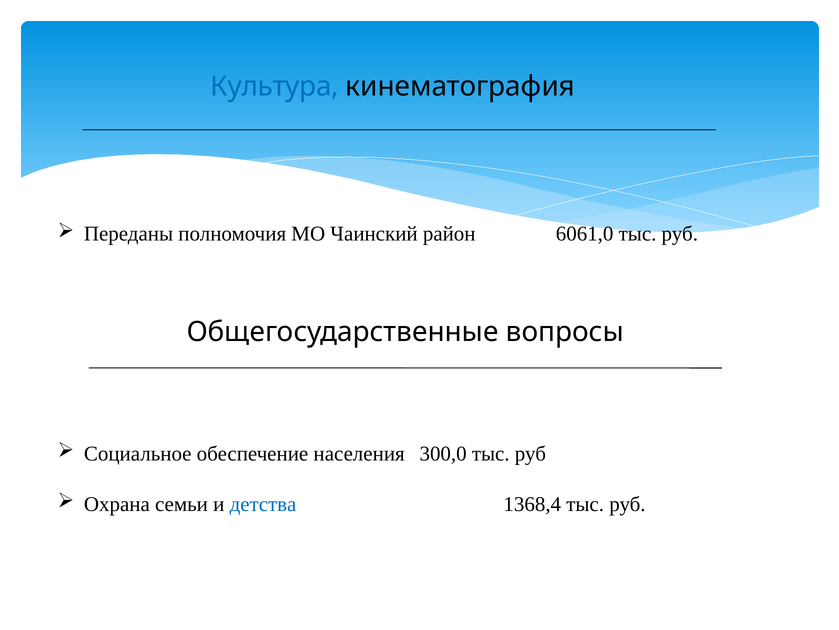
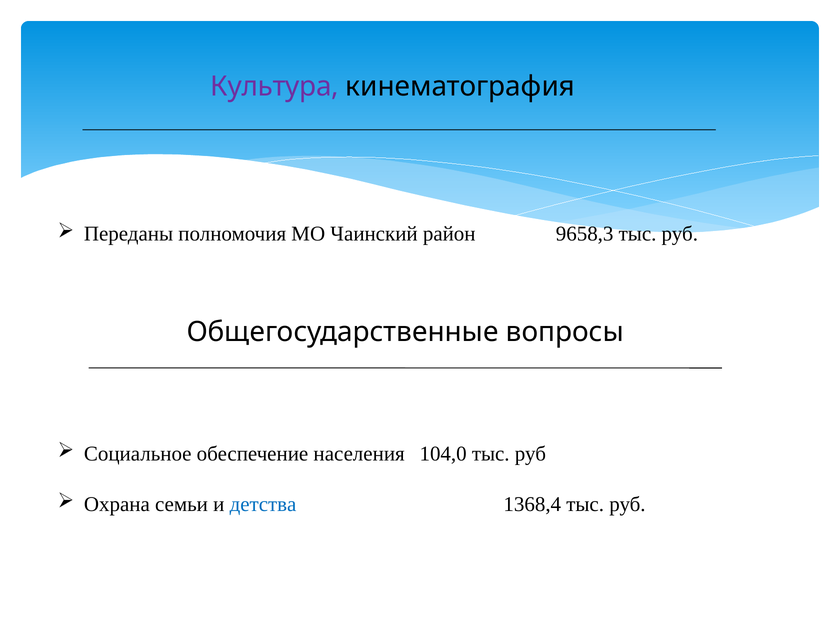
Культура colour: blue -> purple
6061,0: 6061,0 -> 9658,3
300,0: 300,0 -> 104,0
